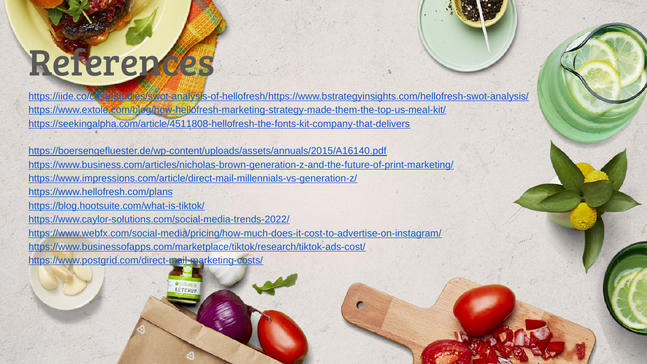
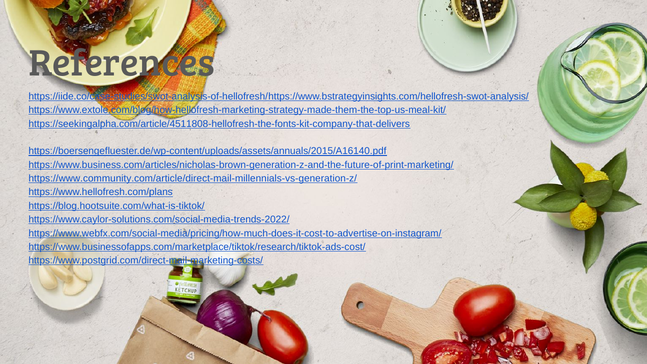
https://www.impressions.com/article/direct-mail-millennials-vs-generation-z/: https://www.impressions.com/article/direct-mail-millennials-vs-generation-z/ -> https://www.community.com/article/direct-mail-millennials-vs-generation-z/
